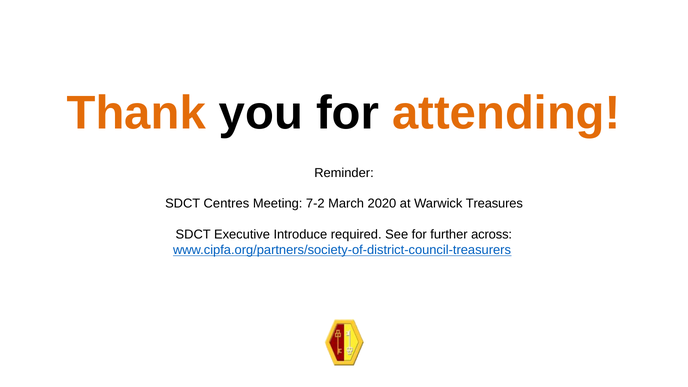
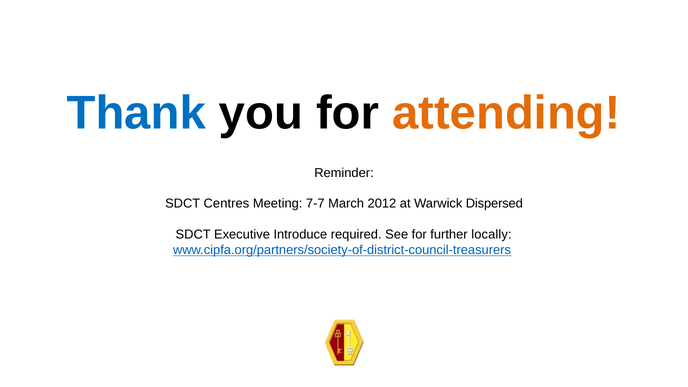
Thank colour: orange -> blue
7-2: 7-2 -> 7-7
2020: 2020 -> 2012
Treasures: Treasures -> Dispersed
across: across -> locally
